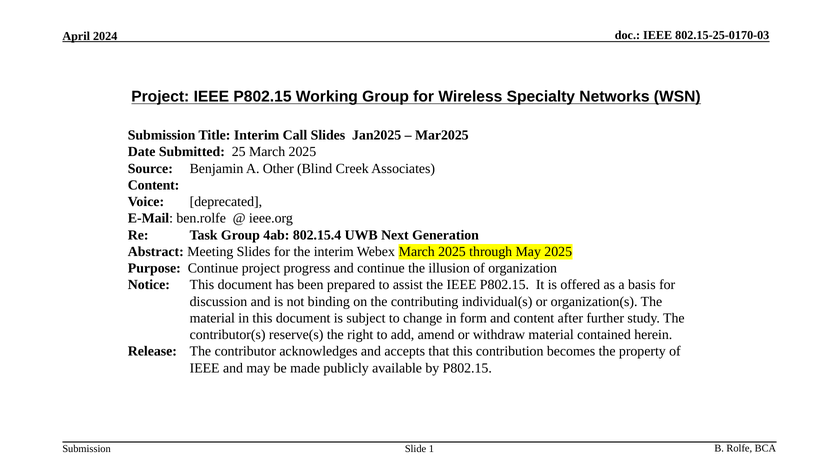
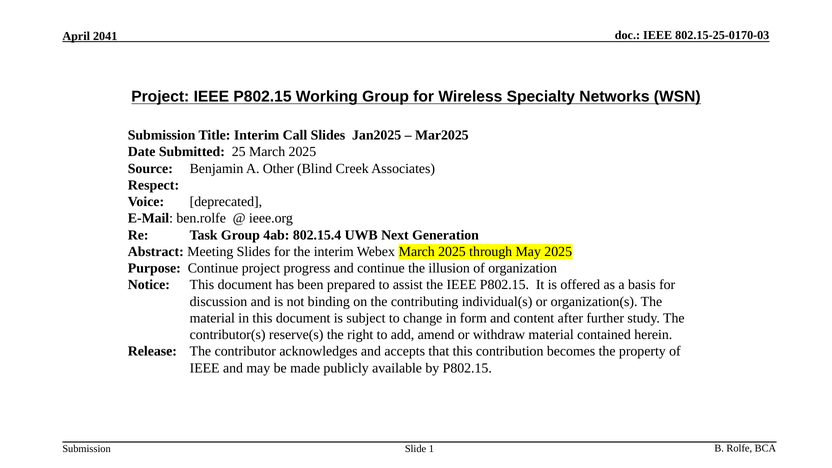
2024: 2024 -> 2041
Content at (154, 185): Content -> Respect
